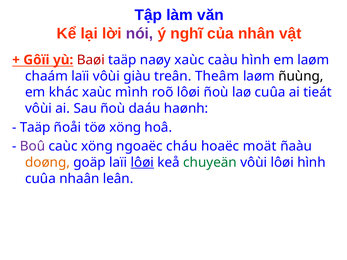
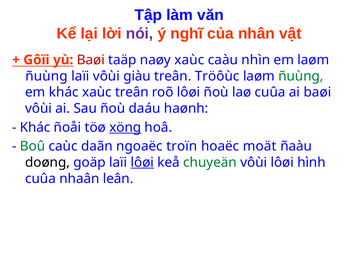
caàu hình: hình -> nhìn
chaám at (47, 76): chaám -> ñuùng
Theâm: Theâm -> Tröôùc
ñuùng at (301, 76) colour: black -> green
xaùc mình: mình -> treân
ai tieát: tieát -> baøi
Taäp at (35, 127): Taäp -> Khác
xöng at (125, 127) underline: none -> present
Boû colour: purple -> green
caùc xöng: xöng -> daãn
cháu: cháu -> troïn
doøng colour: orange -> black
